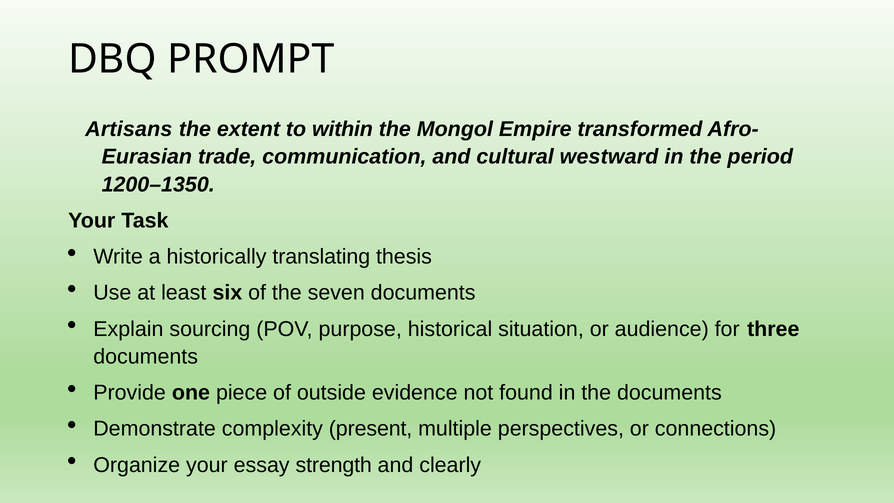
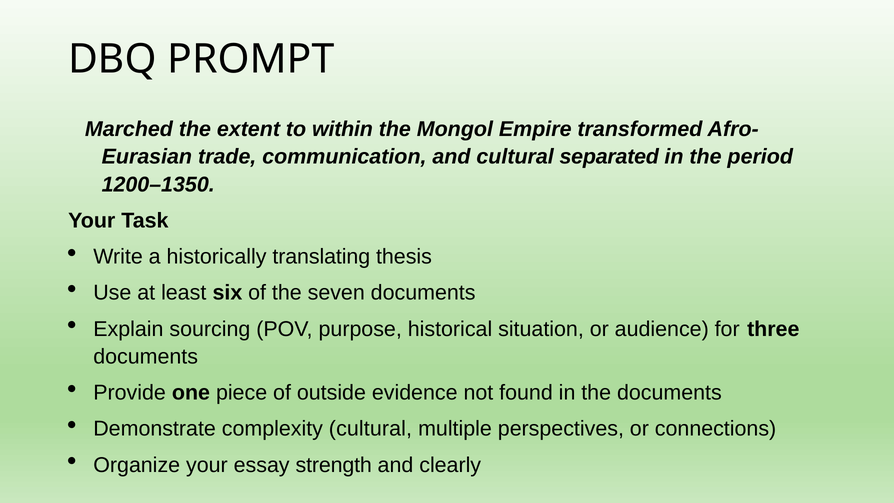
Artisans: Artisans -> Marched
westward: westward -> separated
complexity present: present -> cultural
